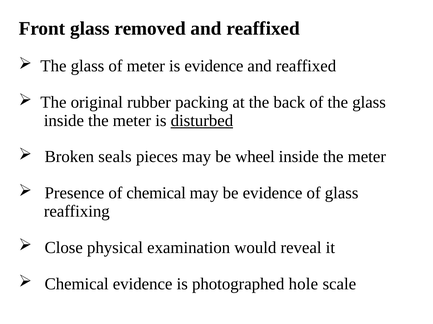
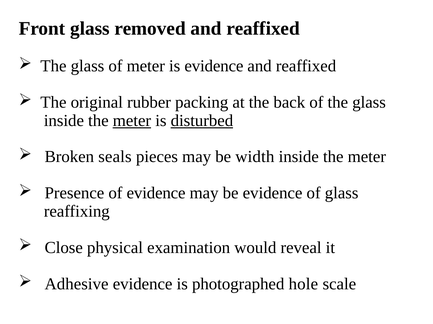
meter at (132, 121) underline: none -> present
wheel: wheel -> width
of chemical: chemical -> evidence
Chemical at (77, 284): Chemical -> Adhesive
